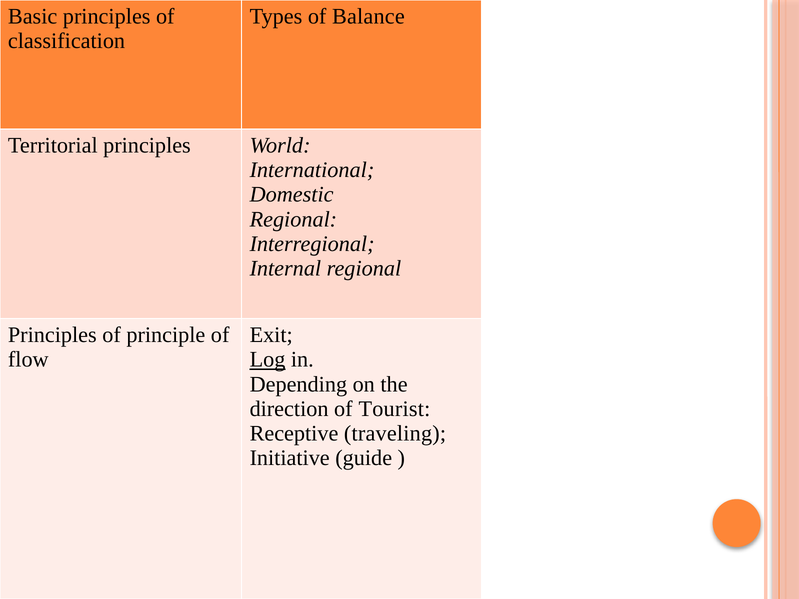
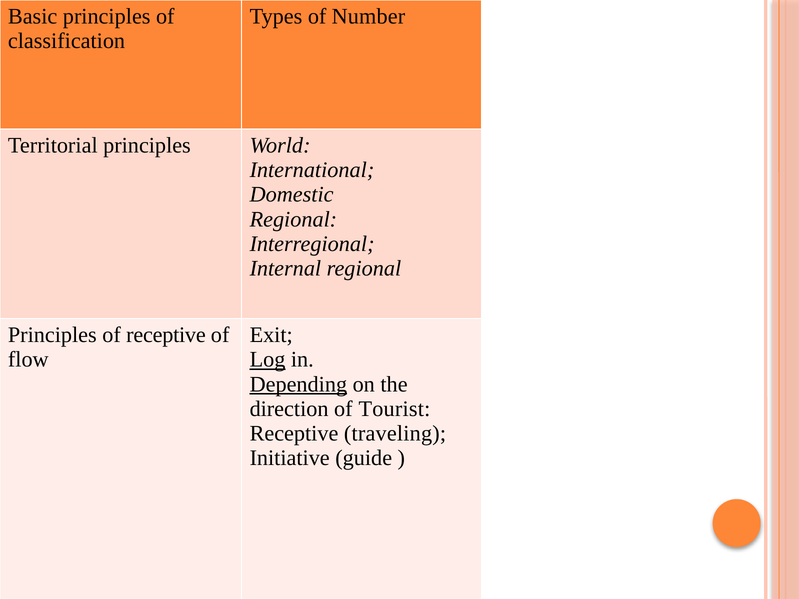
Balance: Balance -> Number
of principle: principle -> receptive
Depending underline: none -> present
